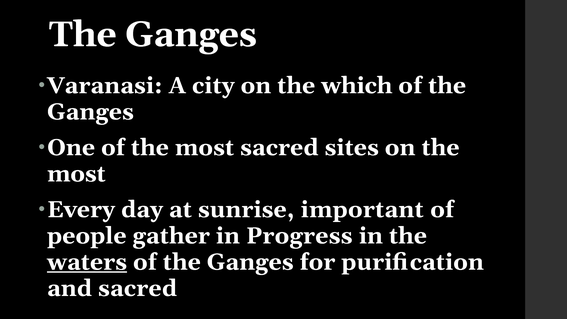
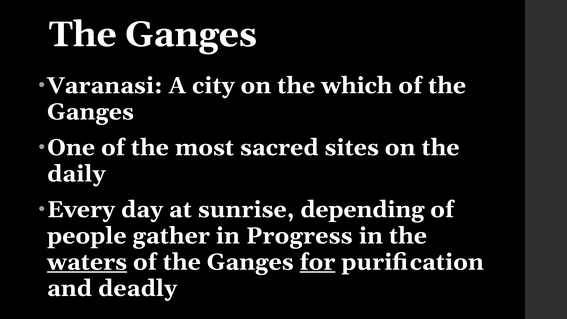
most at (76, 174): most -> daily
important: important -> depending
for underline: none -> present
and sacred: sacred -> deadly
